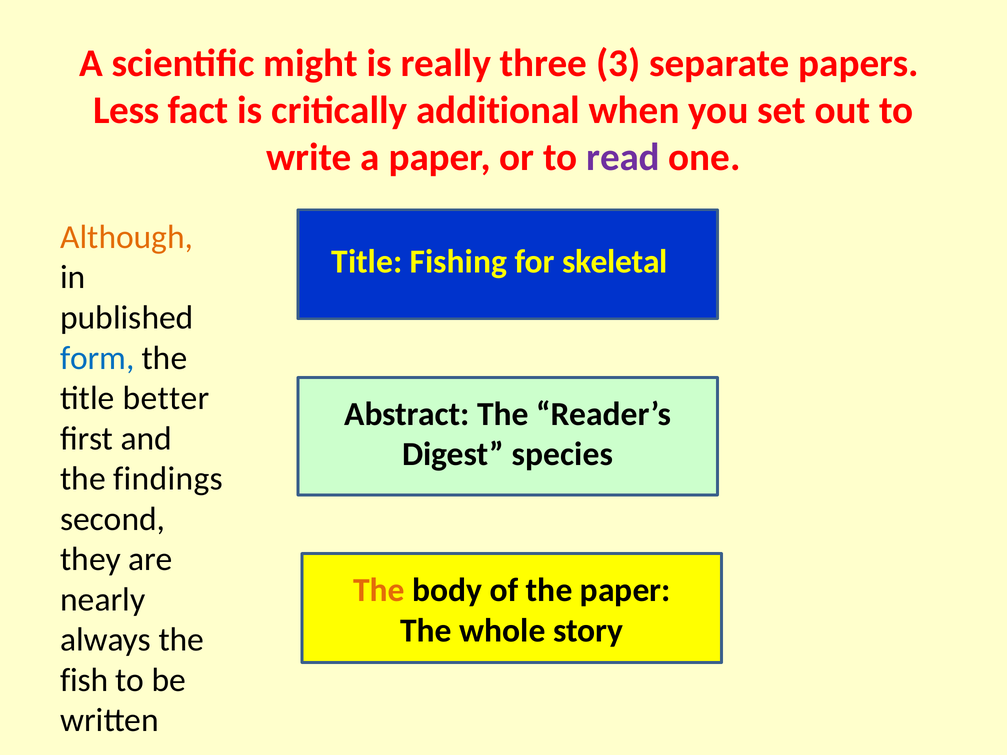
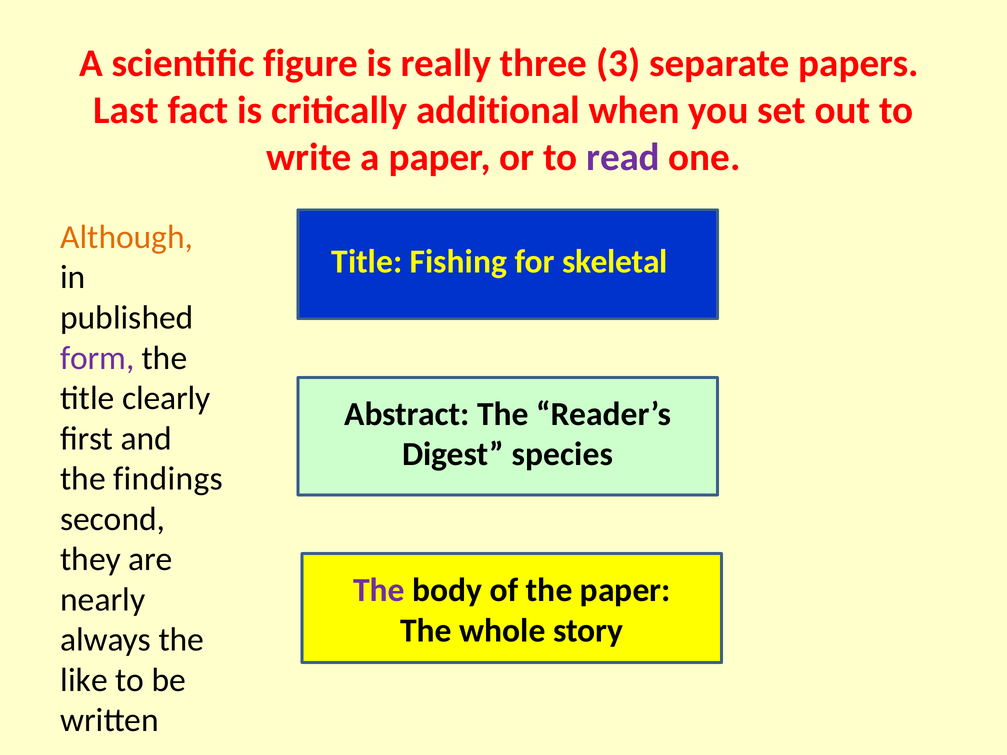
might: might -> figure
Less: Less -> Last
form colour: blue -> purple
better: better -> clearly
The at (379, 590) colour: orange -> purple
fish: fish -> like
